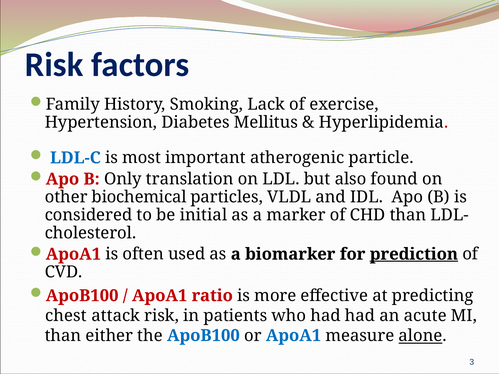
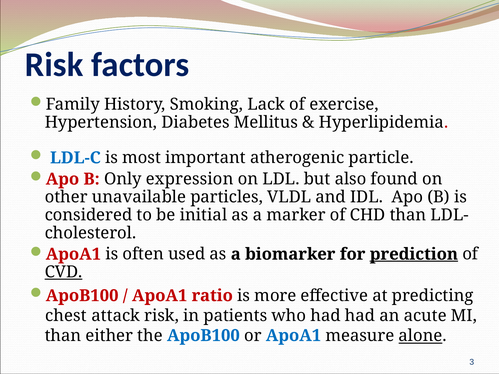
translation: translation -> expression
biochemical: biochemical -> unavailable
CVD underline: none -> present
